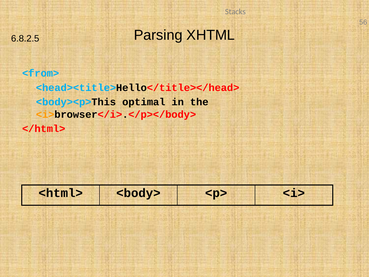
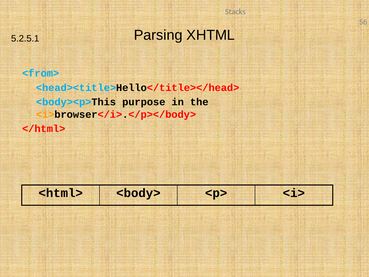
6.8.2.5: 6.8.2.5 -> 5.2.5.1
optimal: optimal -> purpose
